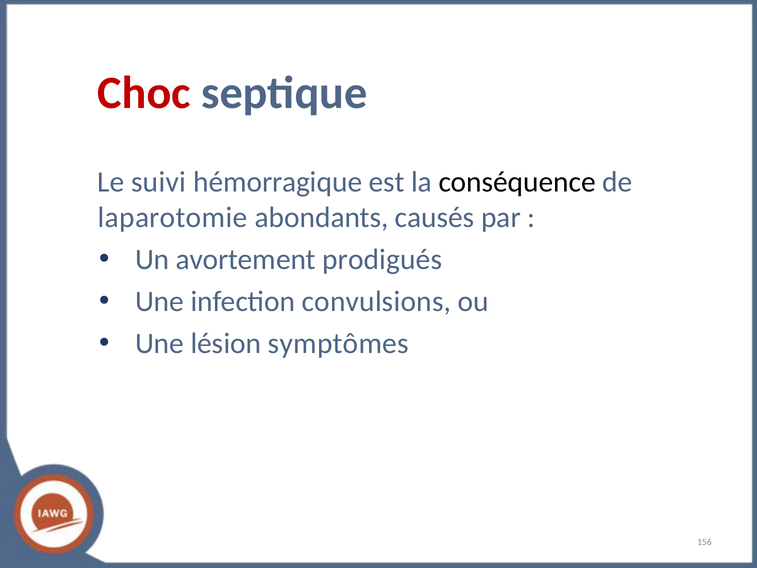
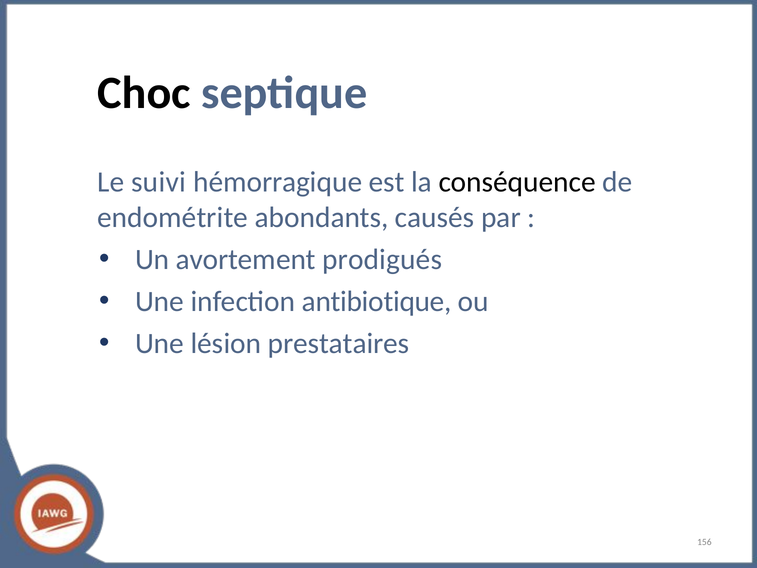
Choc colour: red -> black
laparotomie: laparotomie -> endométrite
convulsions: convulsions -> antibiotique
symptômes: symptômes -> prestataires
